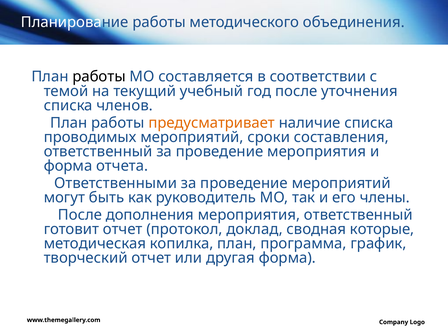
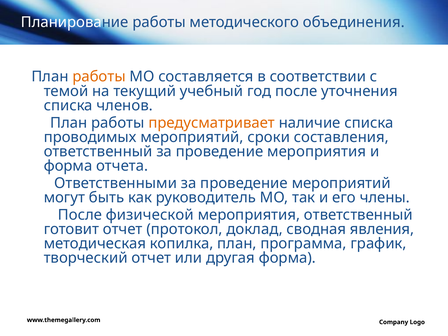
работы at (99, 76) colour: black -> orange
дополнения: дополнения -> физической
которые: которые -> явления
